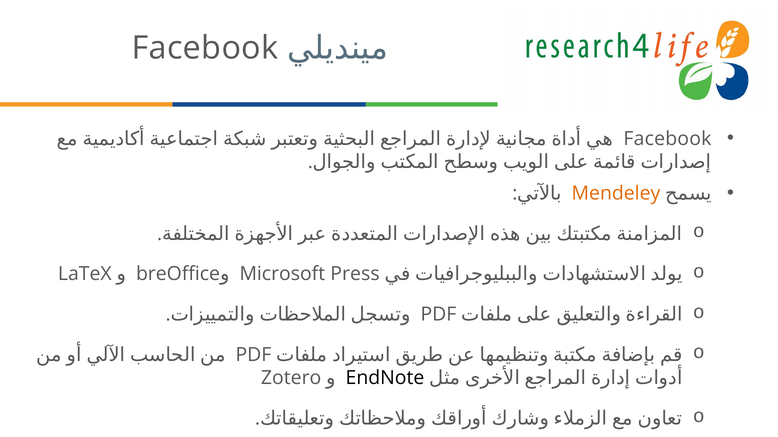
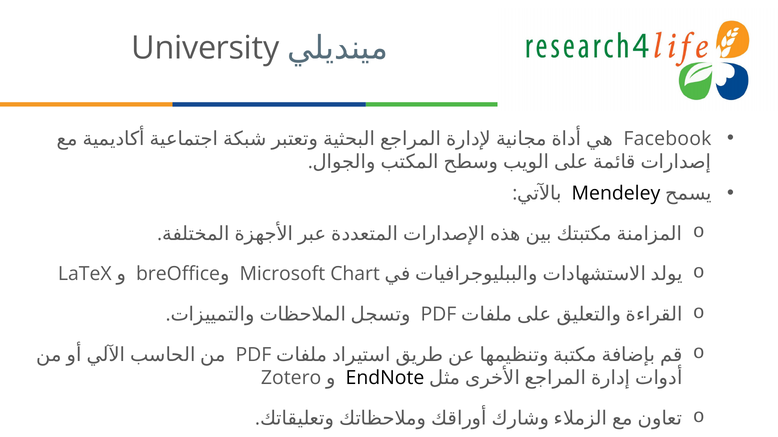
Facebook at (205, 48): Facebook -> University
Mendeley colour: orange -> black
Press: Press -> Chart
